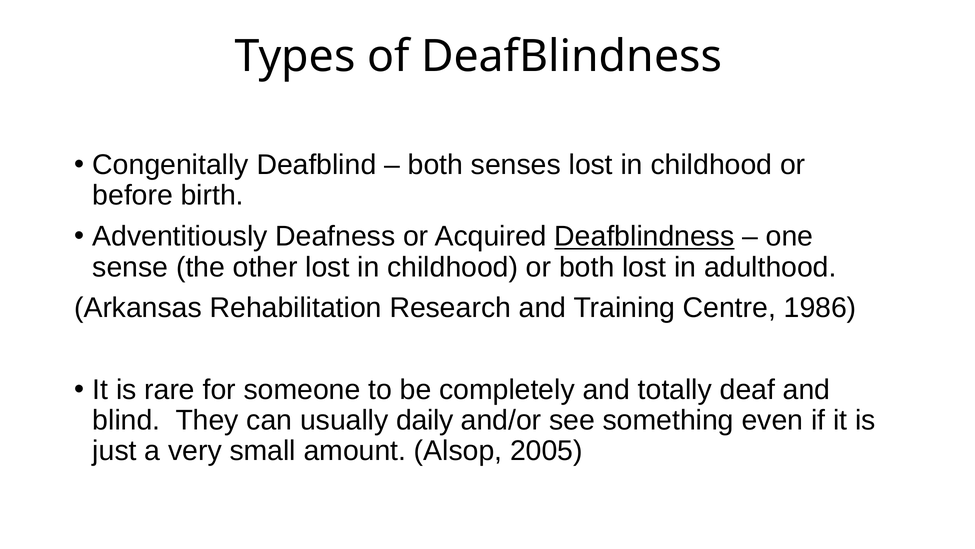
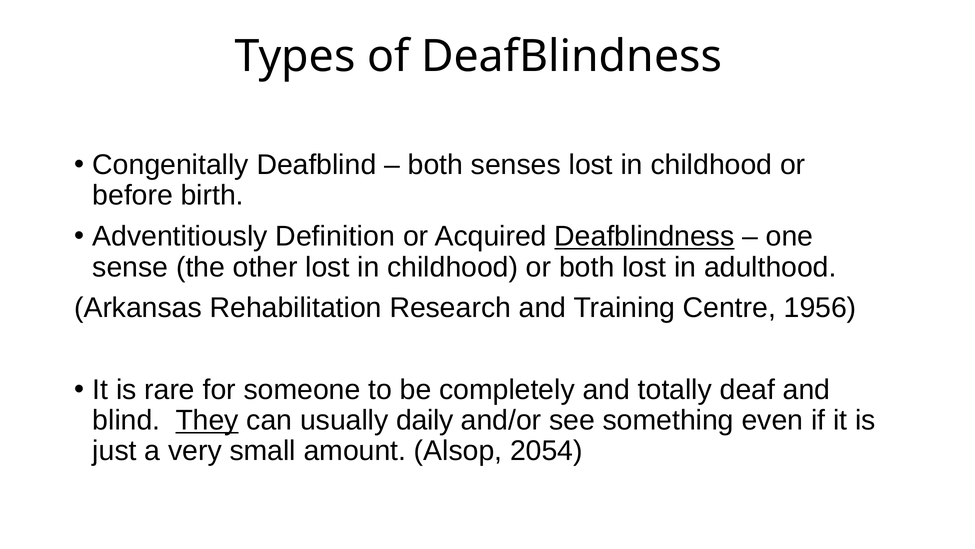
Deafness: Deafness -> Definition
1986: 1986 -> 1956
They underline: none -> present
2005: 2005 -> 2054
